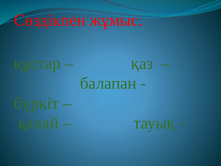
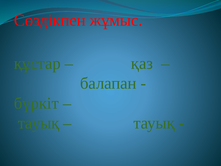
қалай at (38, 123): қалай -> тауық
